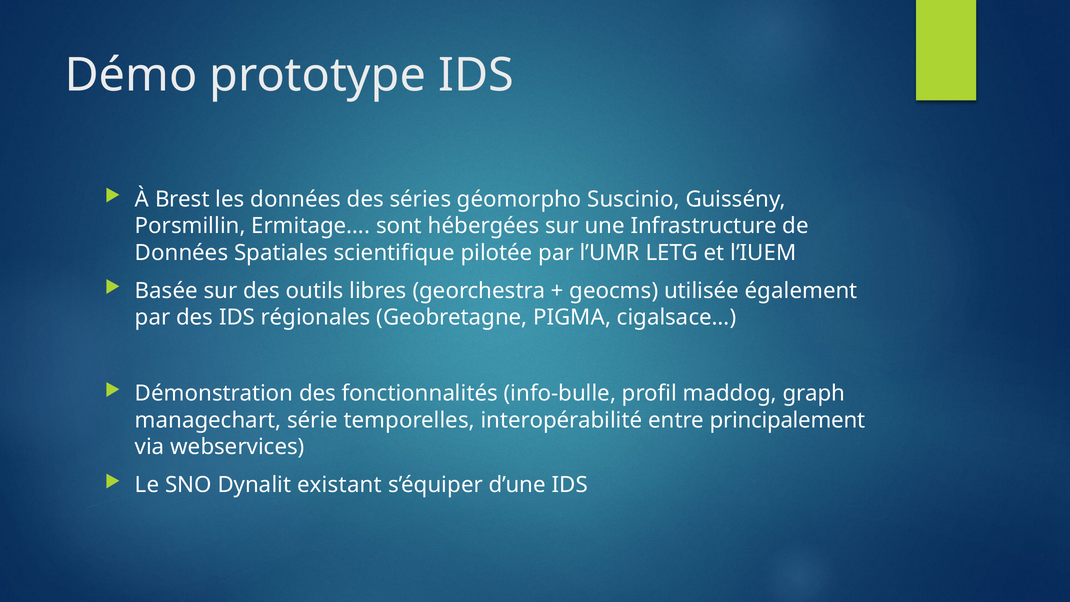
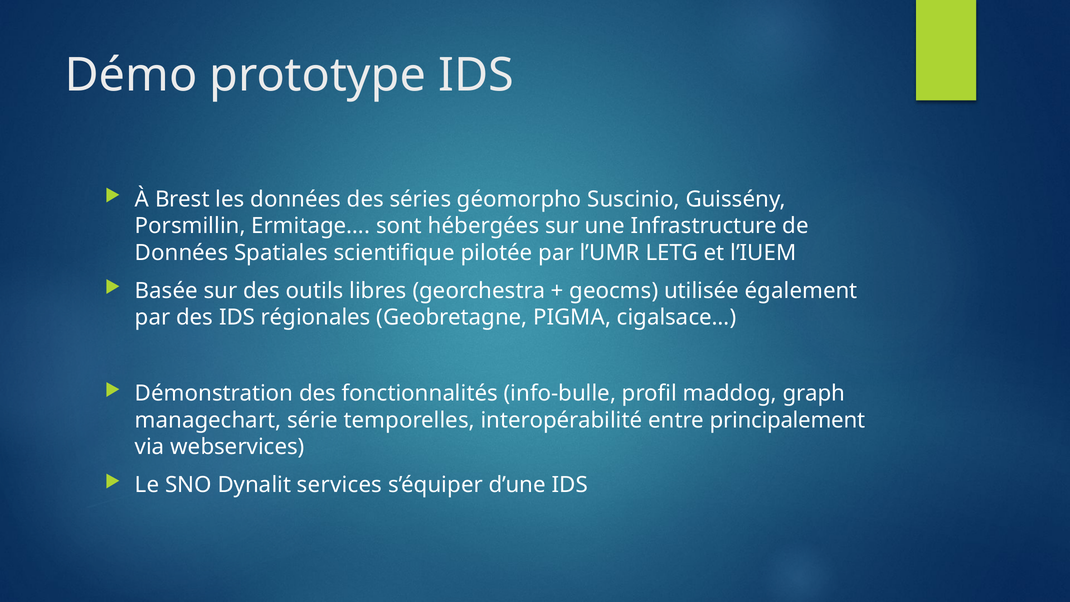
existant: existant -> services
